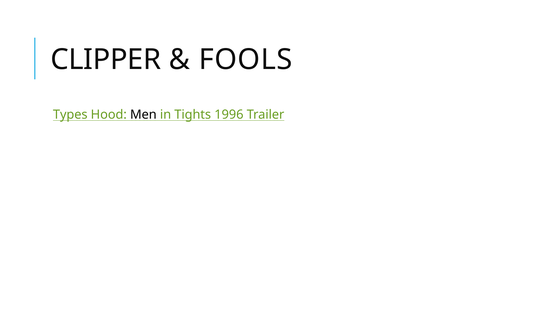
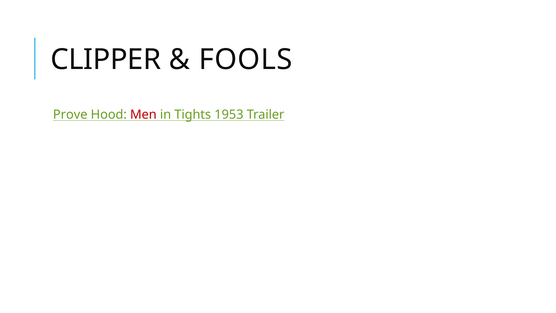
Types: Types -> Prove
Men colour: black -> red
1996: 1996 -> 1953
